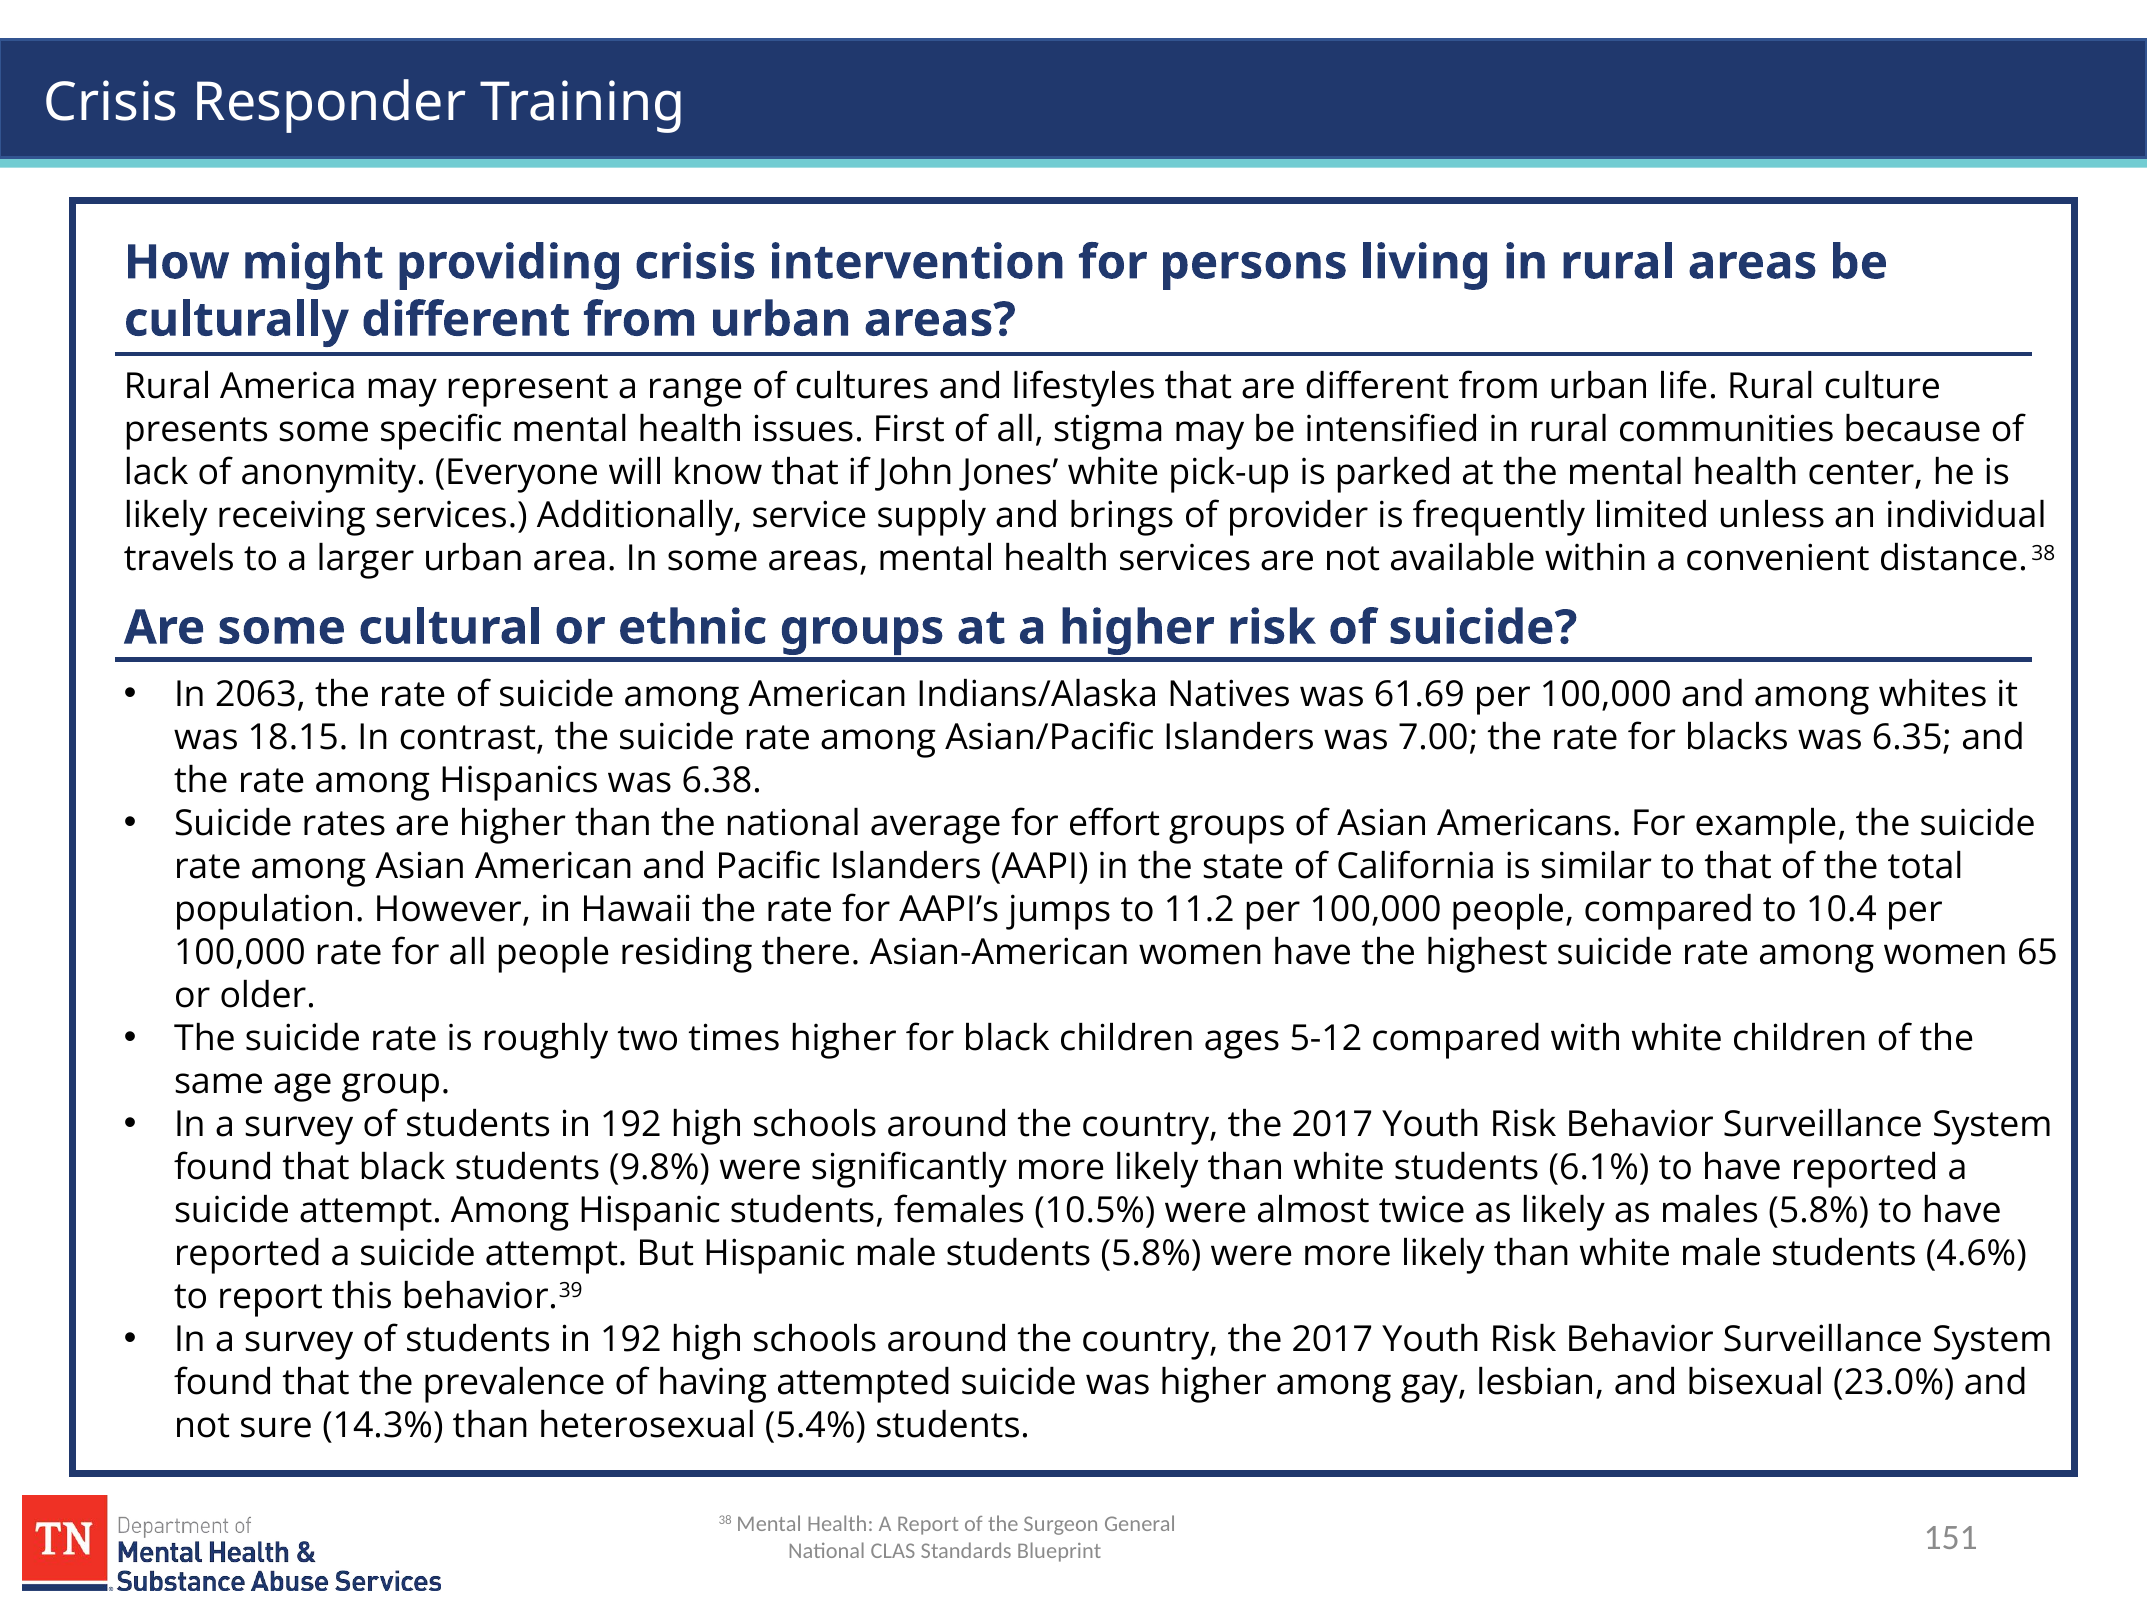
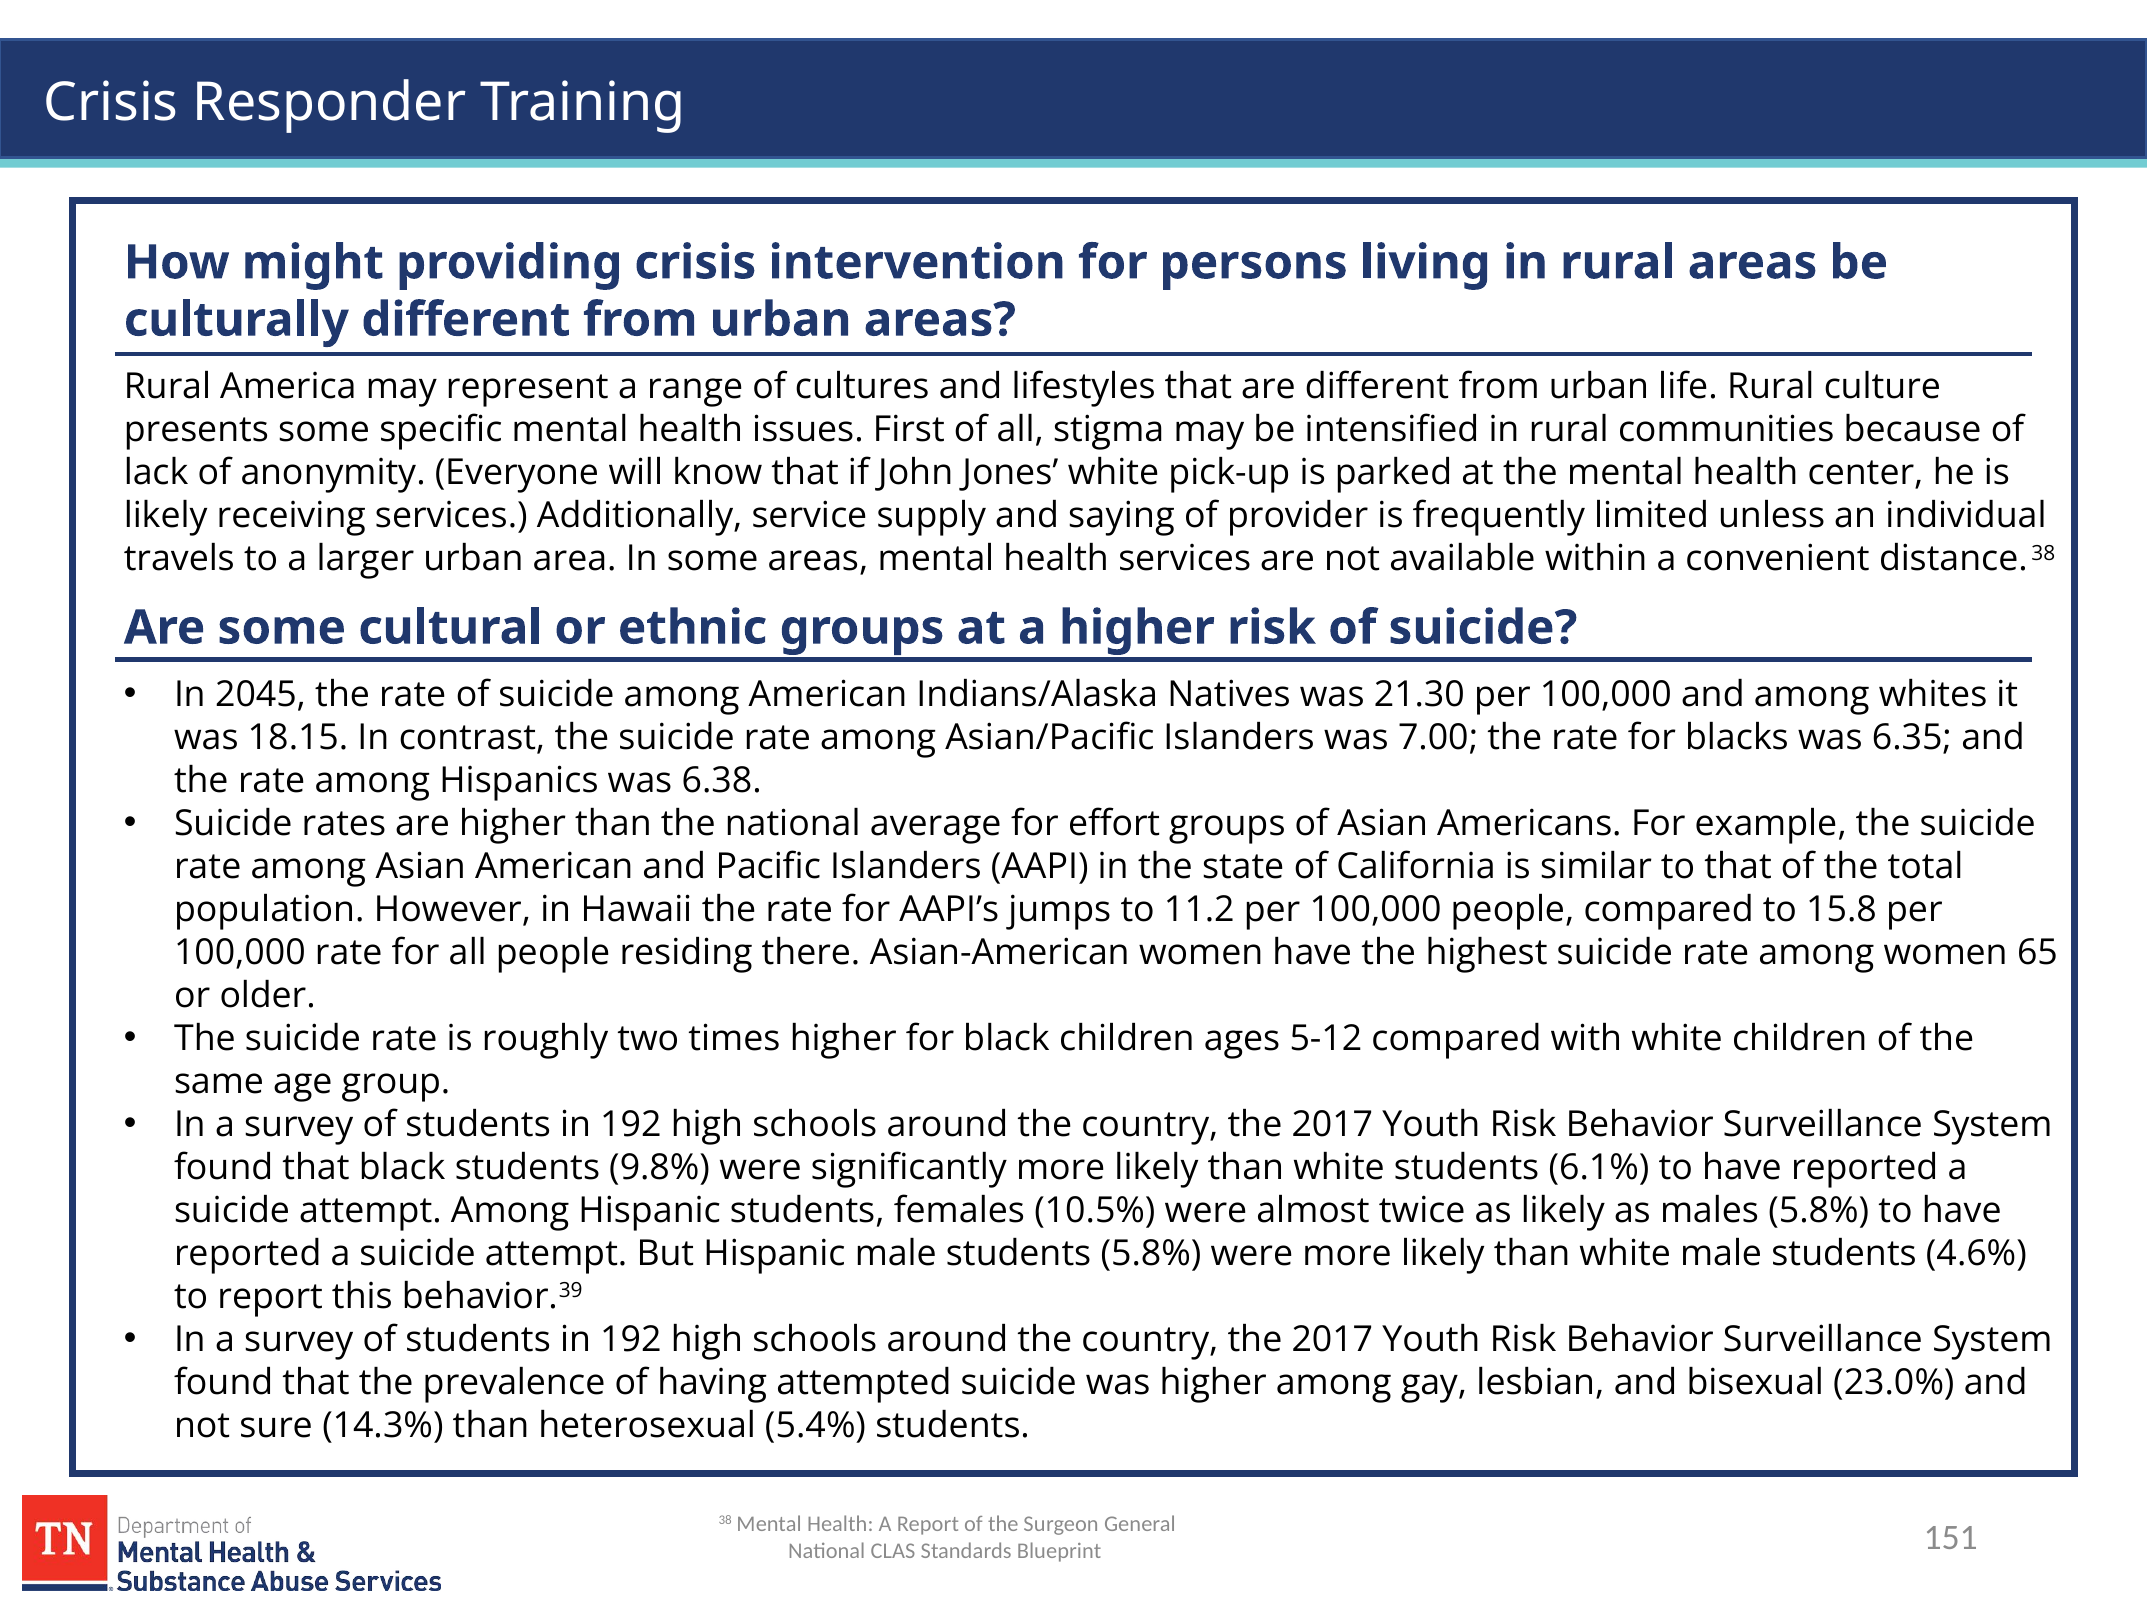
brings: brings -> saying
2063: 2063 -> 2045
61.69: 61.69 -> 21.30
10.4: 10.4 -> 15.8
